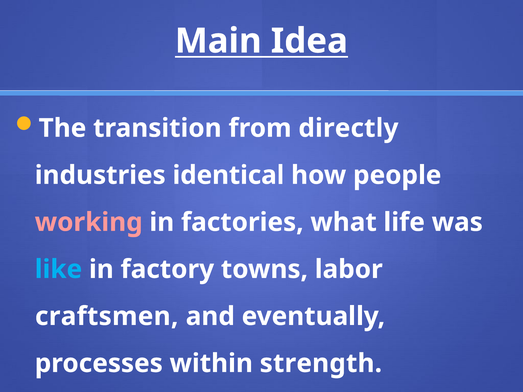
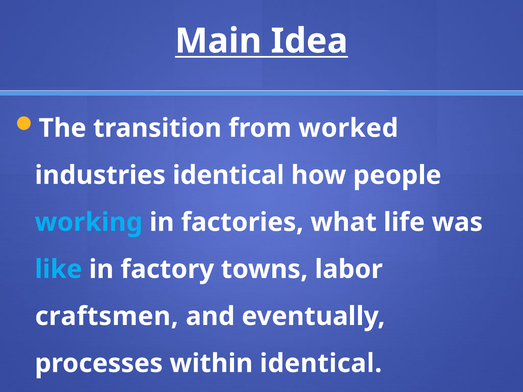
directly: directly -> worked
working colour: pink -> light blue
within strength: strength -> identical
